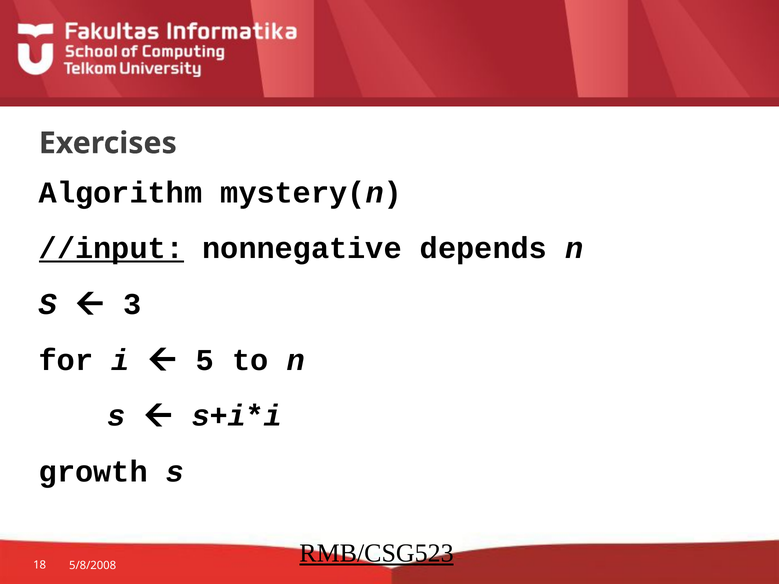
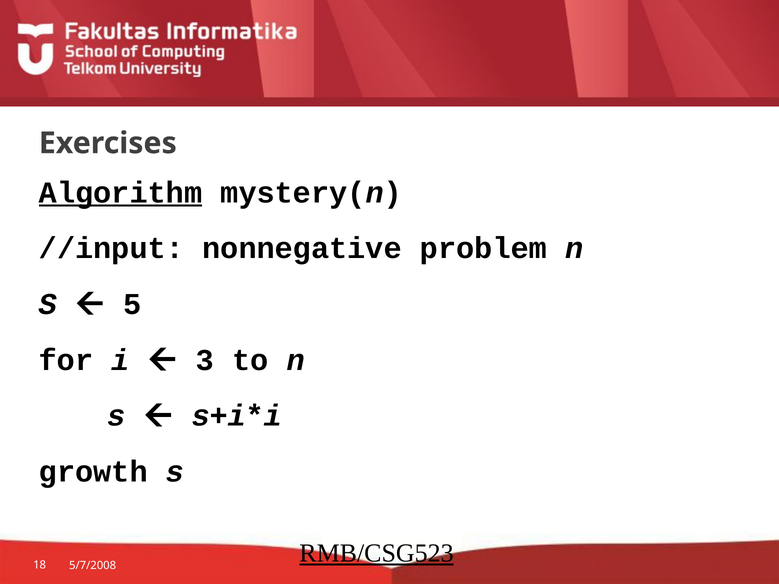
Algorithm underline: none -> present
//input underline: present -> none
depends: depends -> problem
3: 3 -> 5
5: 5 -> 3
5/8/2008: 5/8/2008 -> 5/7/2008
